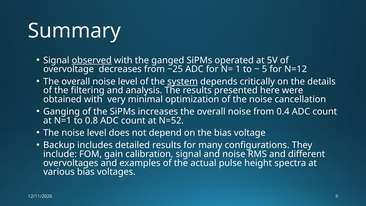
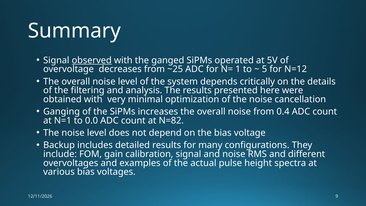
system underline: present -> none
0.8: 0.8 -> 0.0
N=52: N=52 -> N=82
